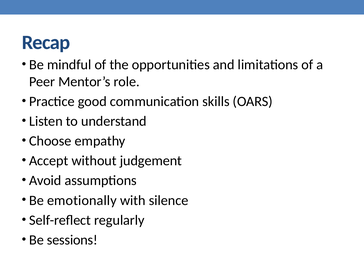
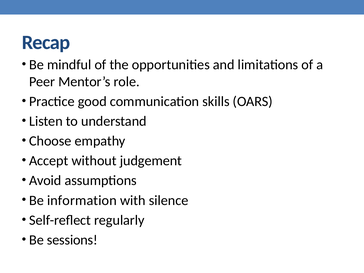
emotionally: emotionally -> information
